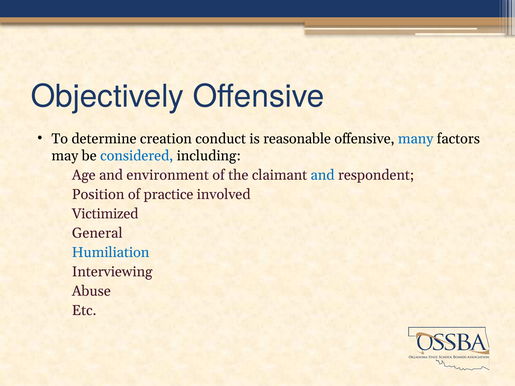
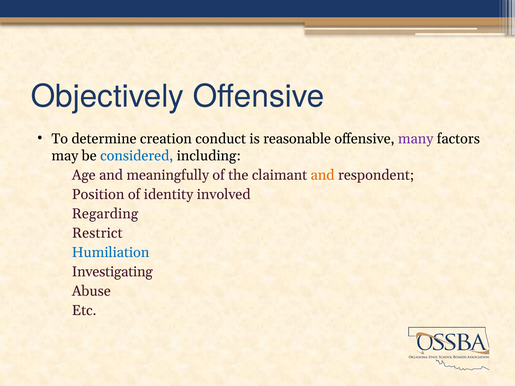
many colour: blue -> purple
environment: environment -> meaningfully
and at (323, 175) colour: blue -> orange
practice: practice -> identity
Victimized: Victimized -> Regarding
General: General -> Restrict
Interviewing: Interviewing -> Investigating
